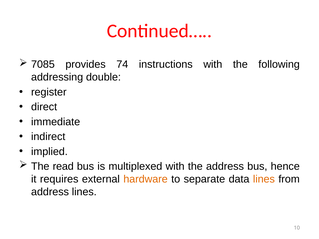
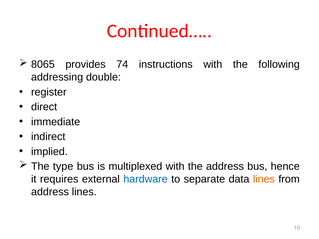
7085: 7085 -> 8065
read: read -> type
hardware colour: orange -> blue
